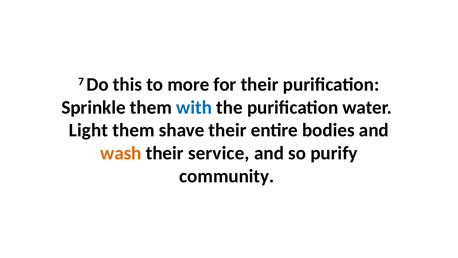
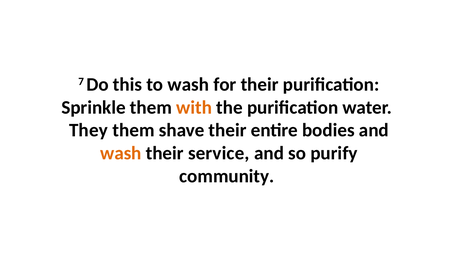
to more: more -> wash
with colour: blue -> orange
Light: Light -> They
